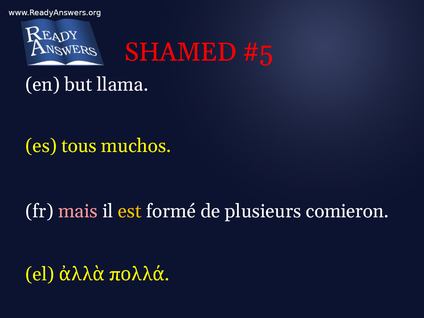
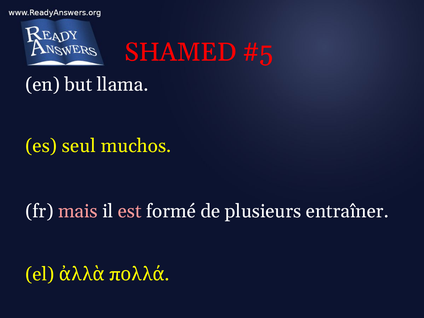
tous: tous -> seul
est colour: yellow -> pink
comieron: comieron -> entraîner
